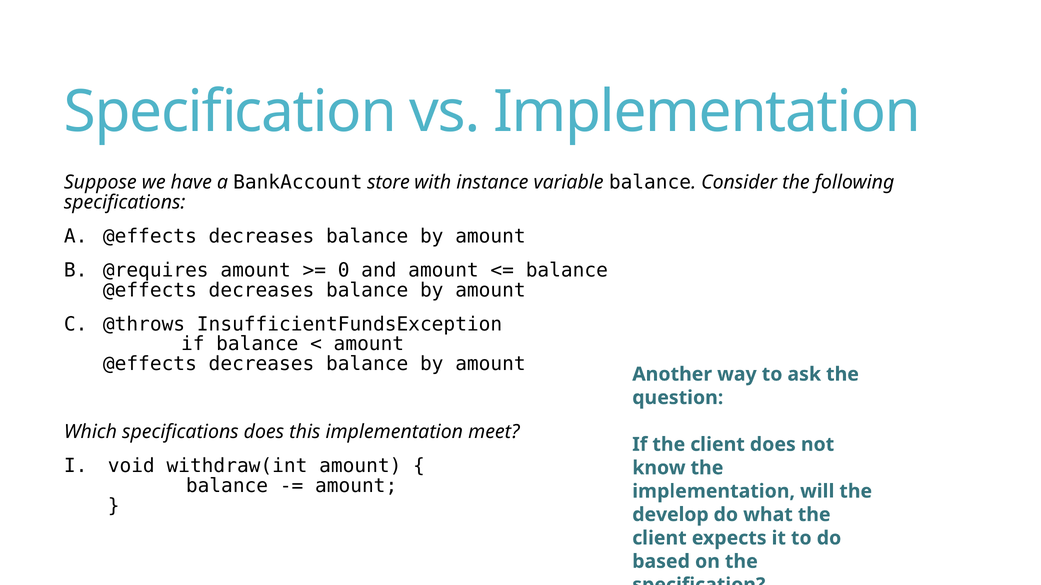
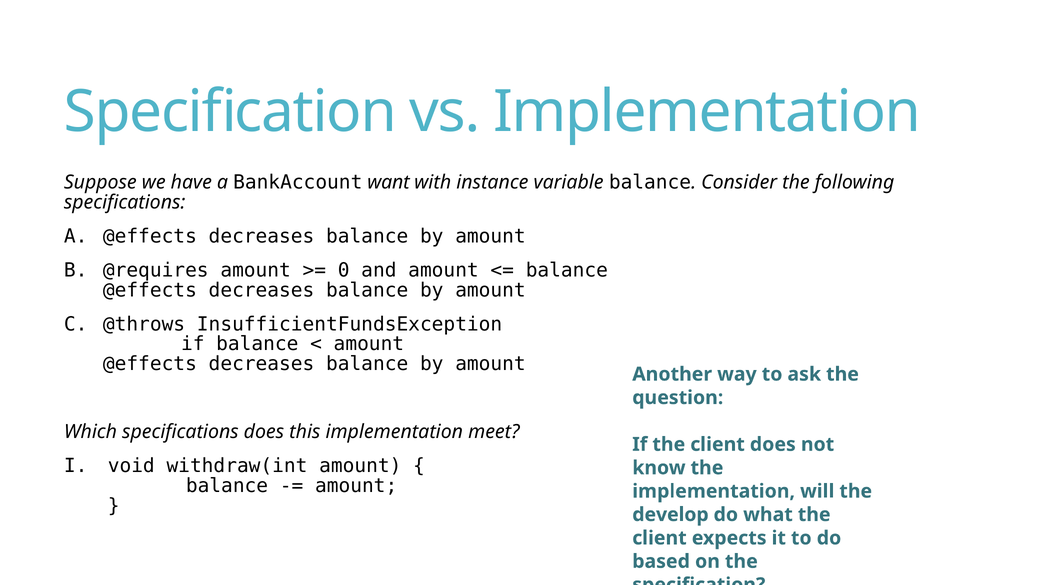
store: store -> want
